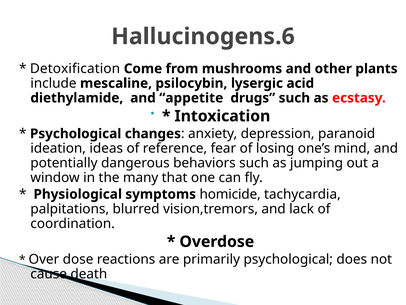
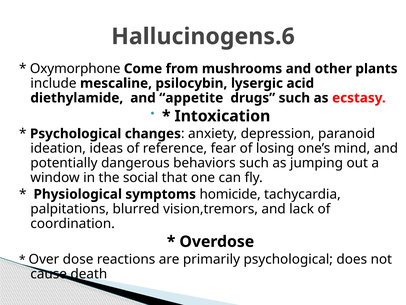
Detoxification: Detoxification -> Oxymorphone
many: many -> social
